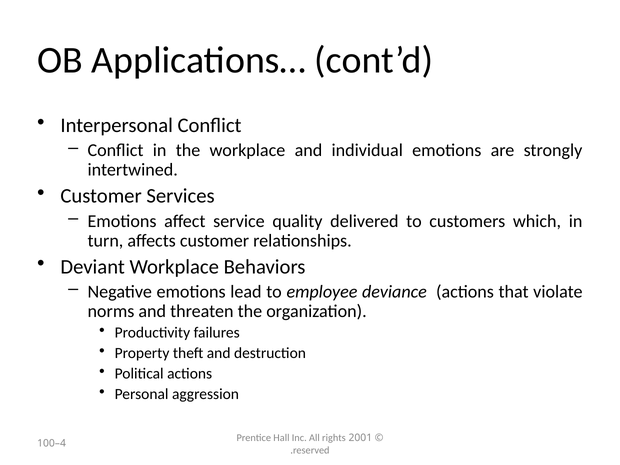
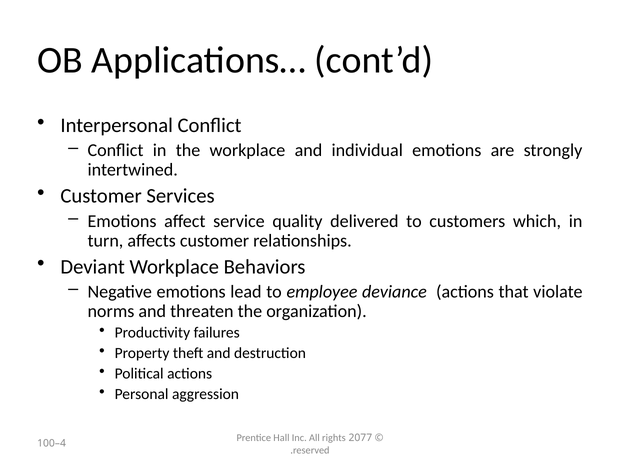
2001: 2001 -> 2077
